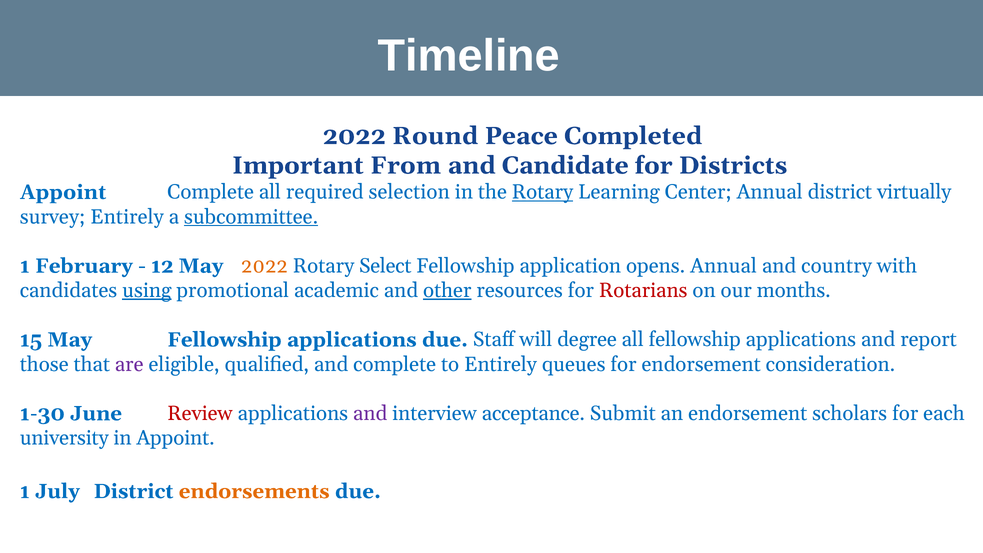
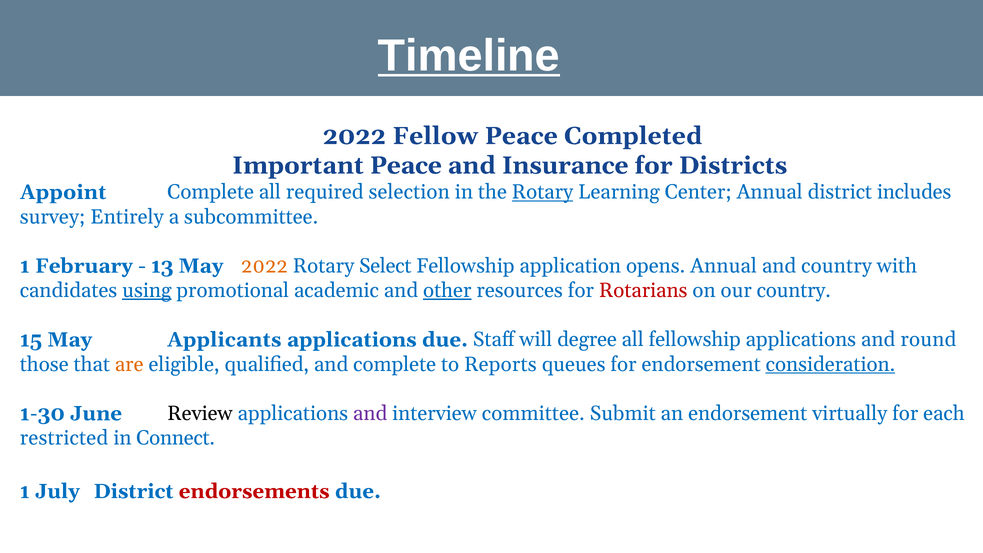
Timeline underline: none -> present
Round: Round -> Fellow
Important From: From -> Peace
Candidate: Candidate -> Insurance
virtually: virtually -> includes
subcommittee underline: present -> none
12: 12 -> 13
our months: months -> country
May Fellowship: Fellowship -> Applicants
report: report -> round
are colour: purple -> orange
to Entirely: Entirely -> Reports
consideration underline: none -> present
Review colour: red -> black
acceptance: acceptance -> committee
scholars: scholars -> virtually
university: university -> restricted
in Appoint: Appoint -> Connect
endorsements colour: orange -> red
